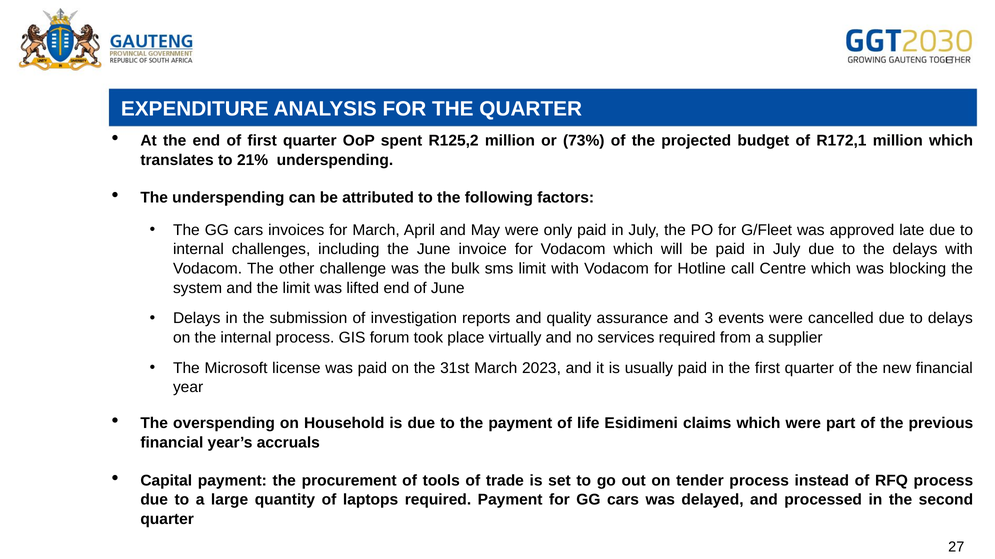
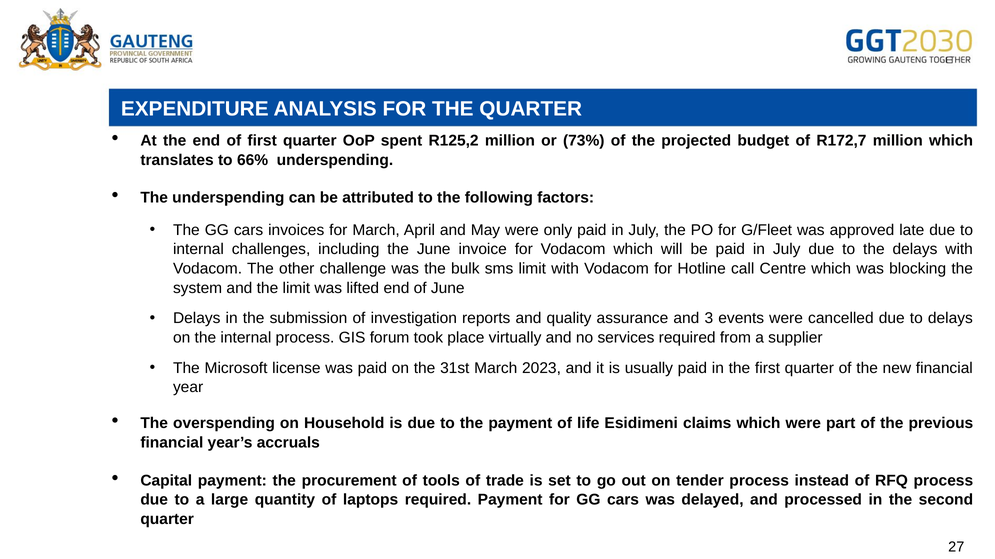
R172,1: R172,1 -> R172,7
21%: 21% -> 66%
